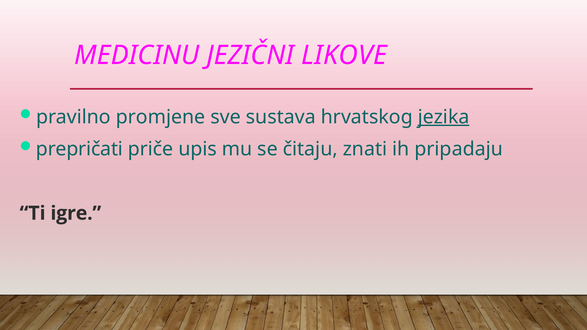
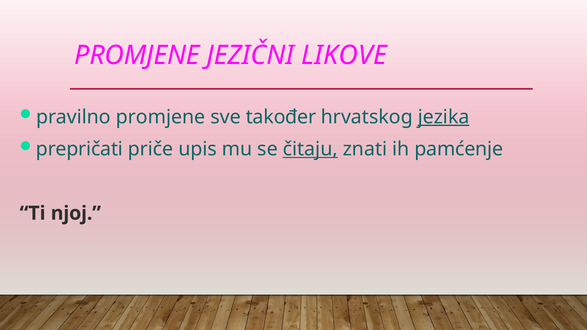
MEDICINU at (137, 55): MEDICINU -> PROMJENE
sustava: sustava -> također
čitaju underline: none -> present
pripadaju: pripadaju -> pamćenje
igre: igre -> njoj
